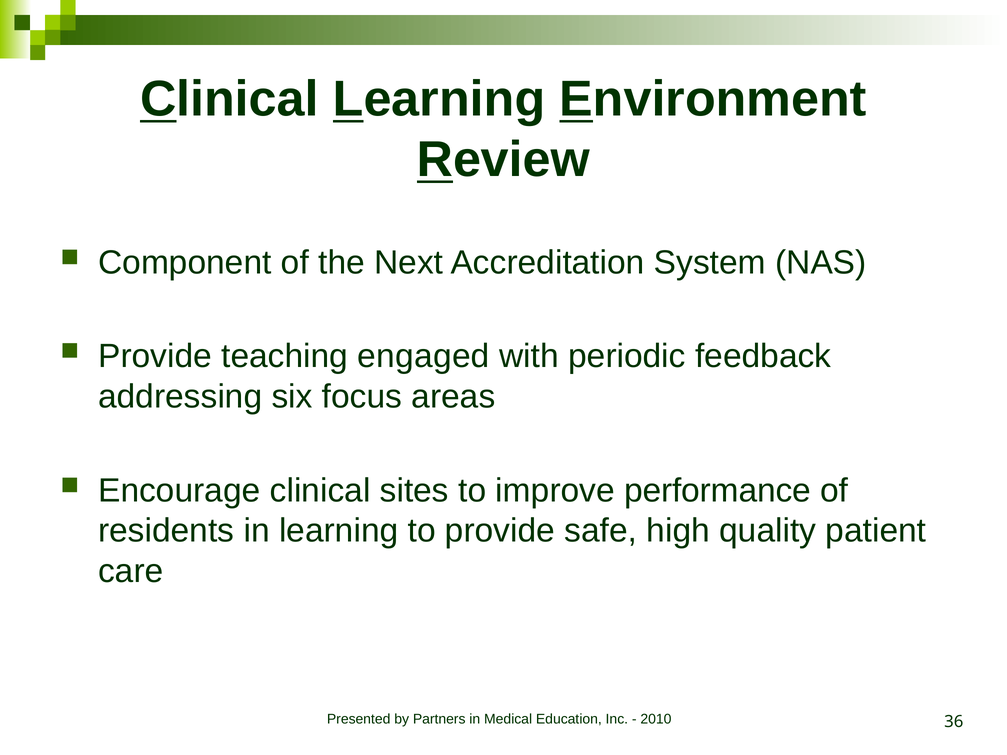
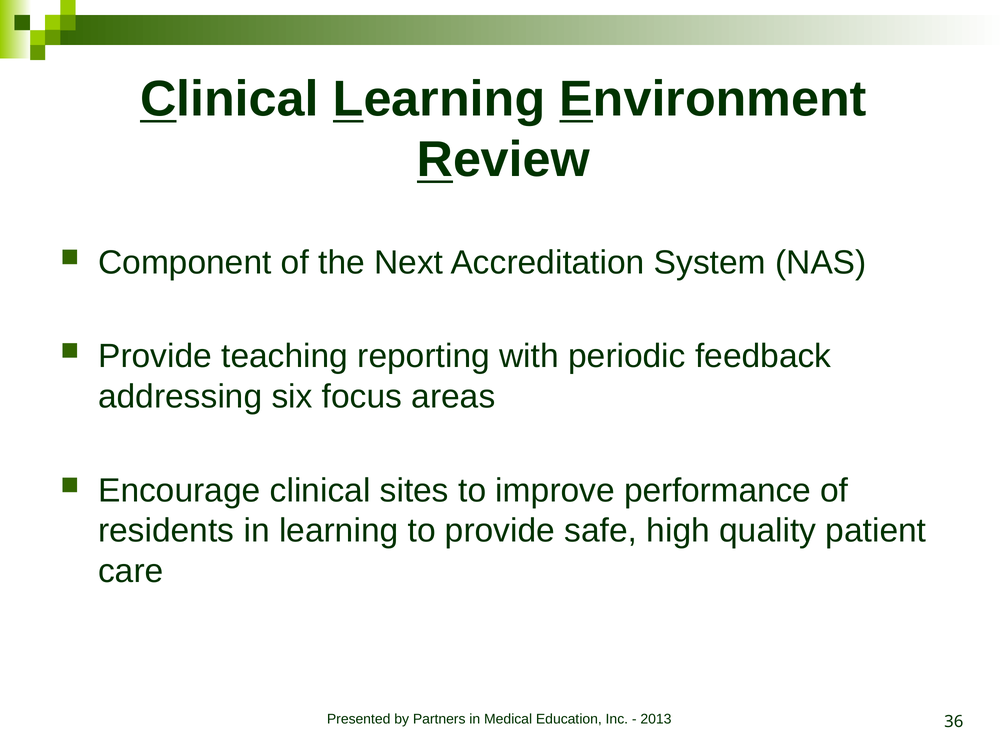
engaged: engaged -> reporting
2010: 2010 -> 2013
